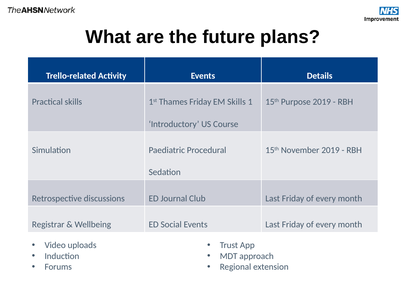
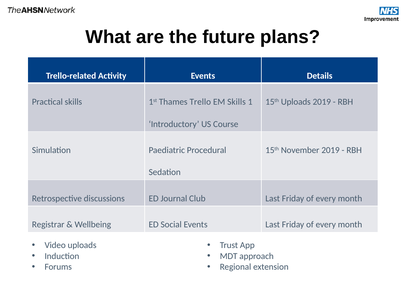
Thames Friday: Friday -> Trello
15th Purpose: Purpose -> Uploads
